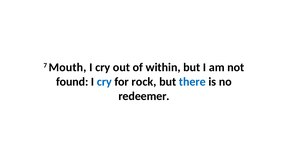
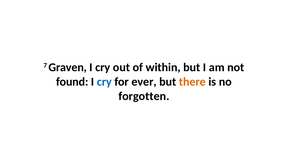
Mouth: Mouth -> Graven
rock: rock -> ever
there colour: blue -> orange
redeemer: redeemer -> forgotten
